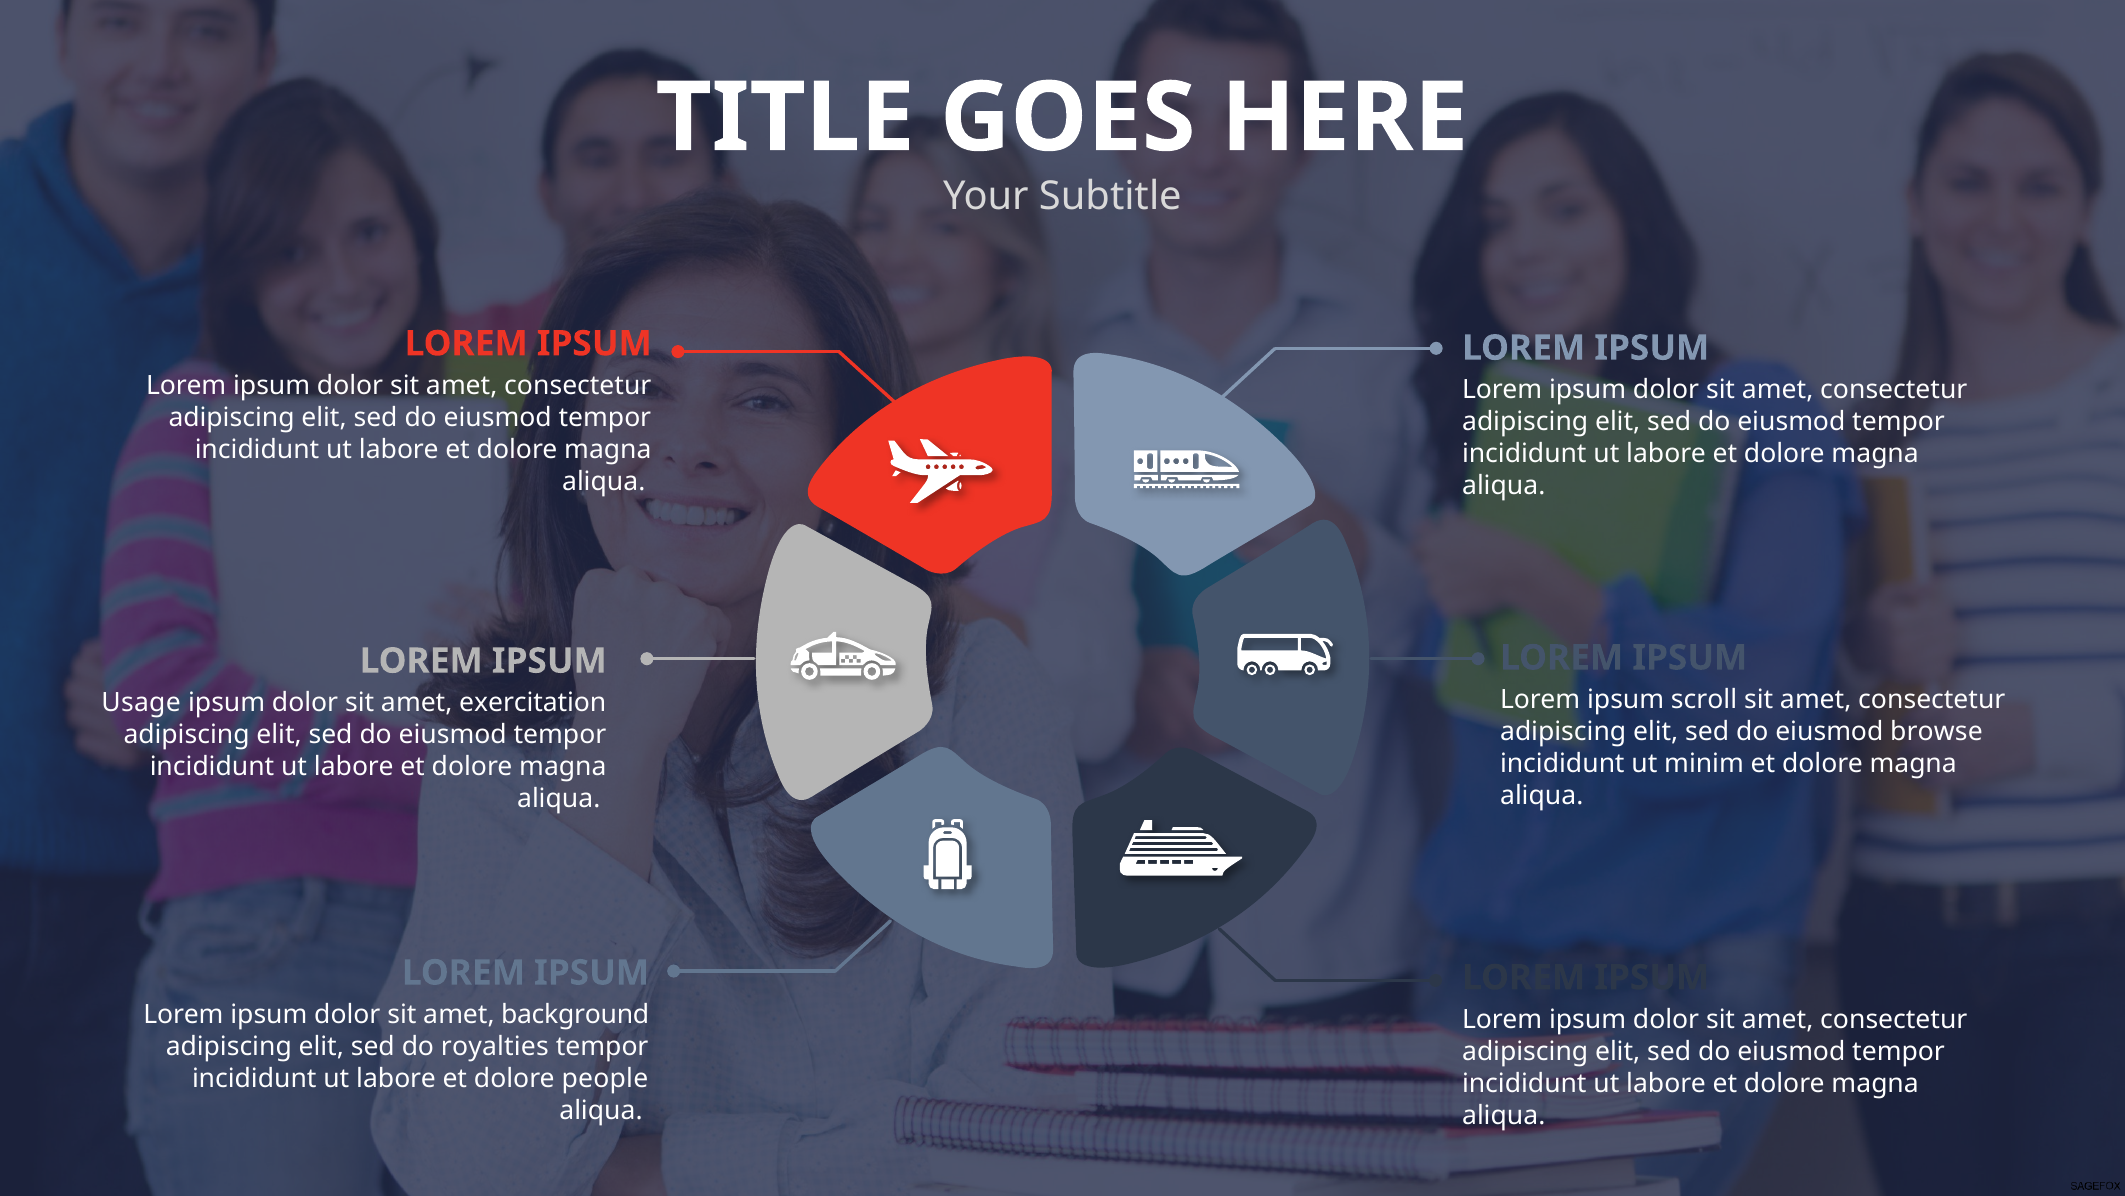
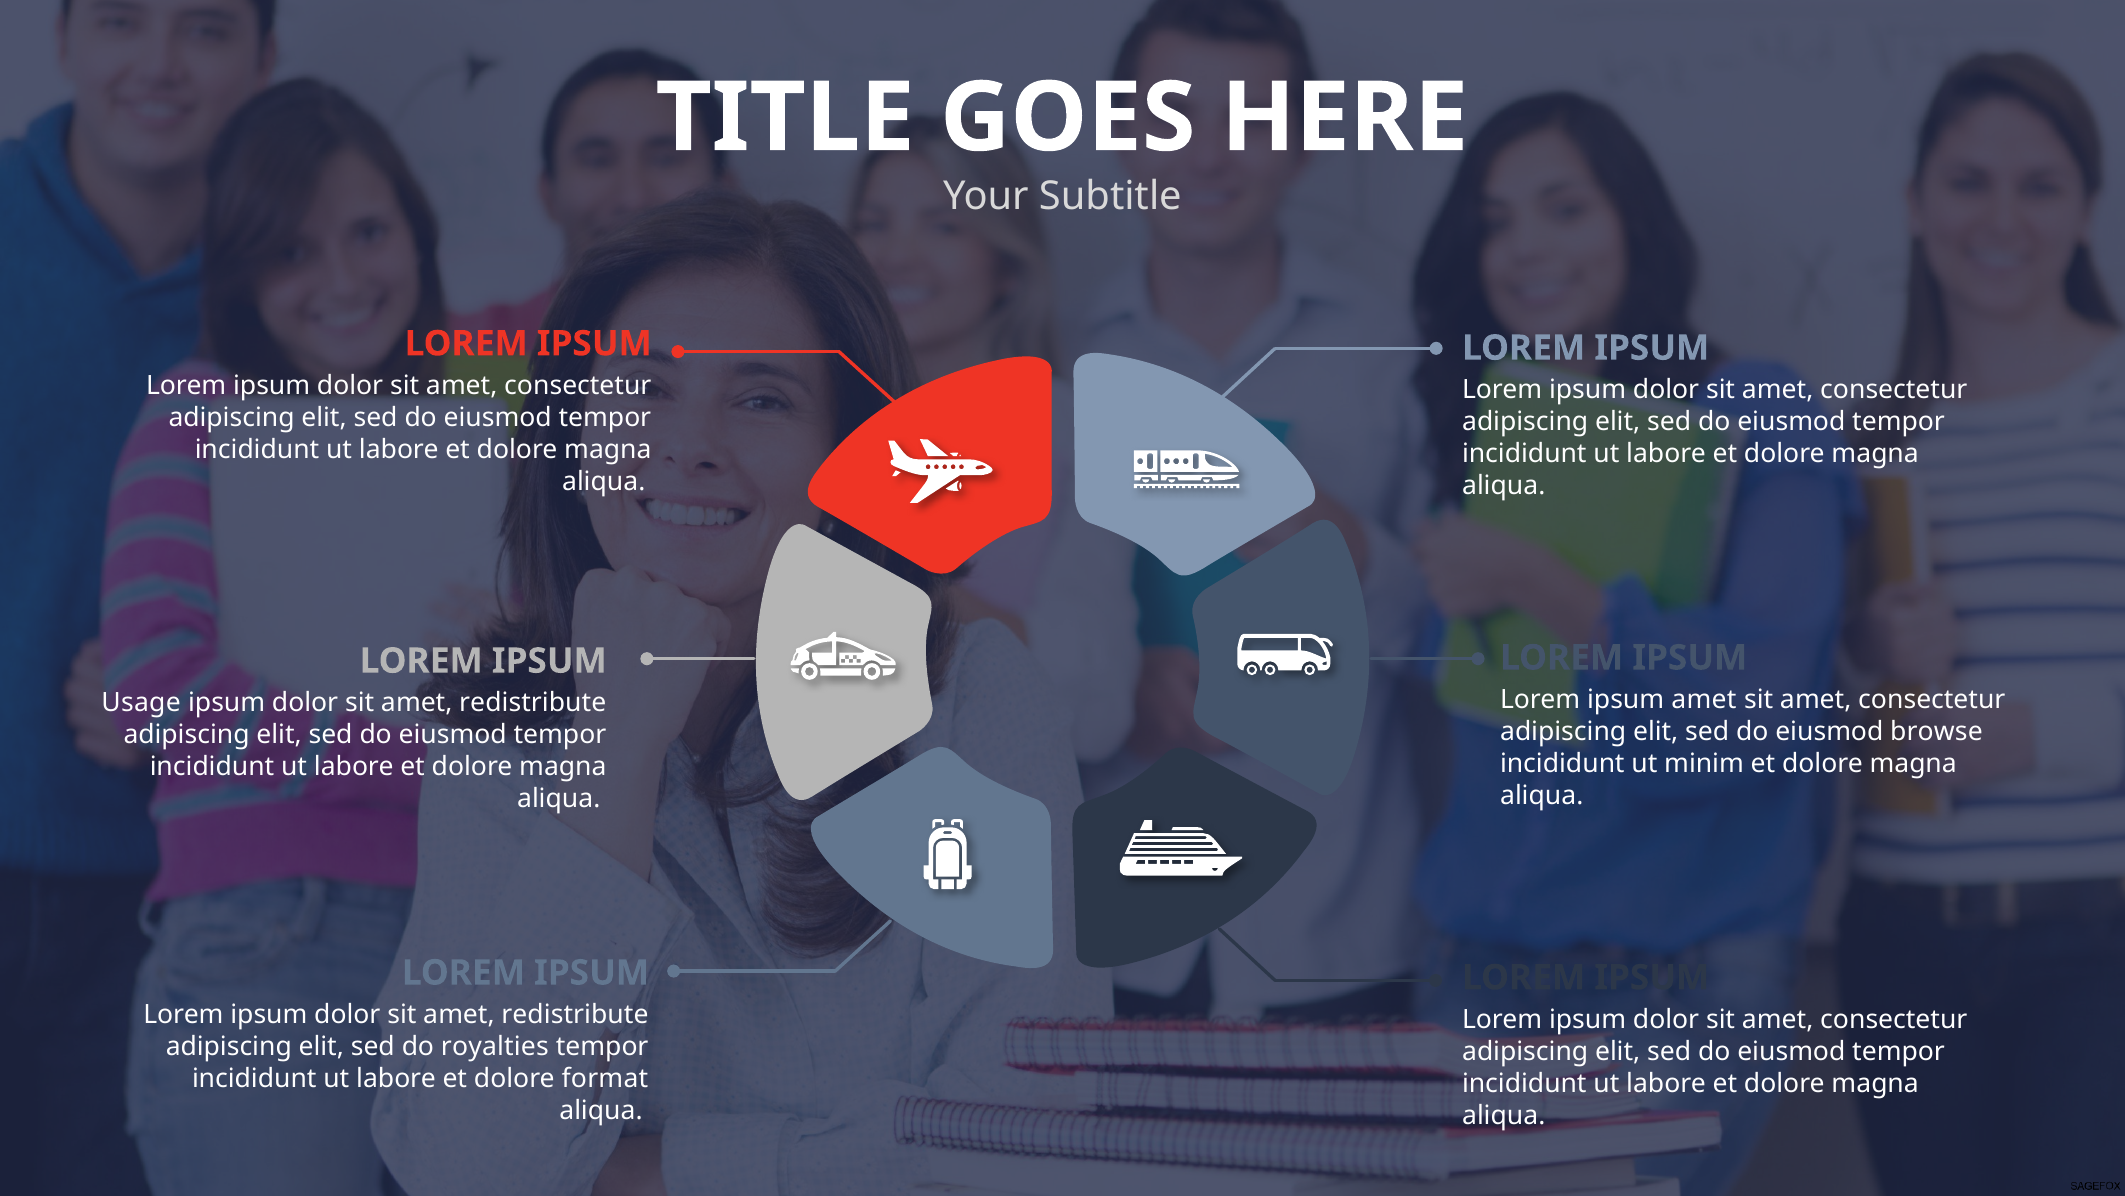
ipsum scroll: scroll -> amet
exercitation at (533, 703): exercitation -> redistribute
background at (575, 1014): background -> redistribute
people: people -> format
